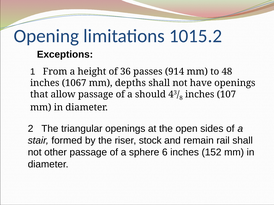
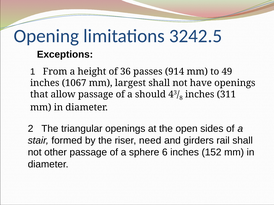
1015.2: 1015.2 -> 3242.5
48: 48 -> 49
depths: depths -> largest
107: 107 -> 311
stock: stock -> need
remain: remain -> girders
